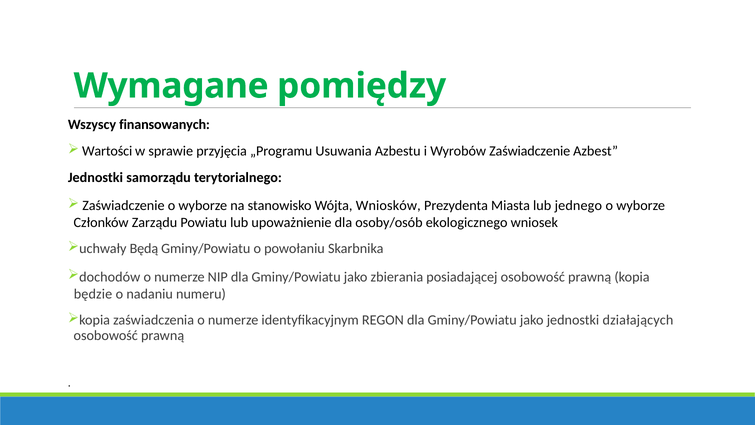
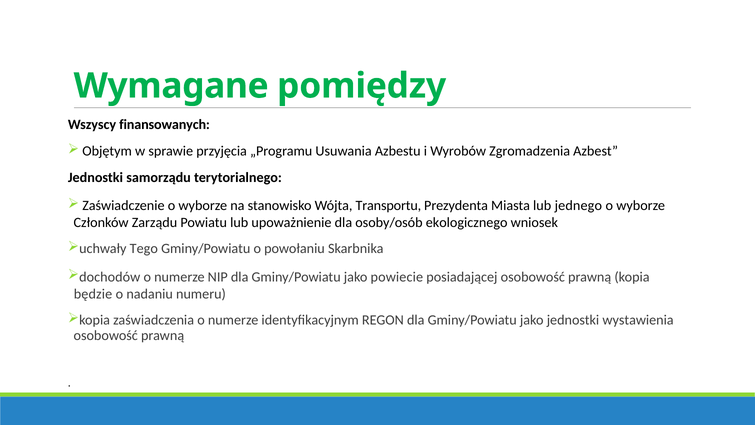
Wartości: Wartości -> Objętym
Wyrobów Zaświadczenie: Zaświadczenie -> Zgromadzenia
Wniosków: Wniosków -> Transportu
Będą: Będą -> Tego
zbierania: zbierania -> powiecie
działających: działających -> wystawienia
